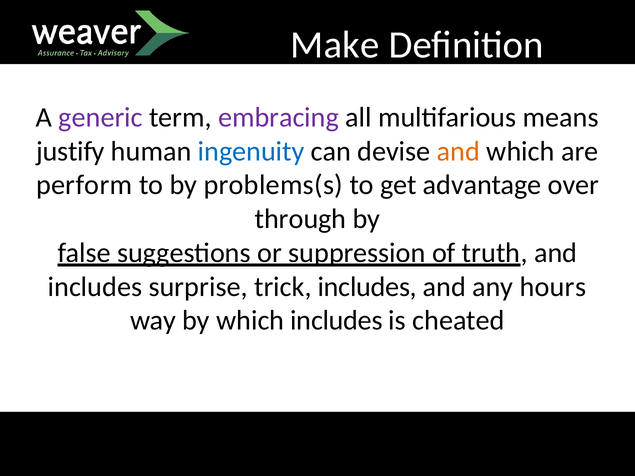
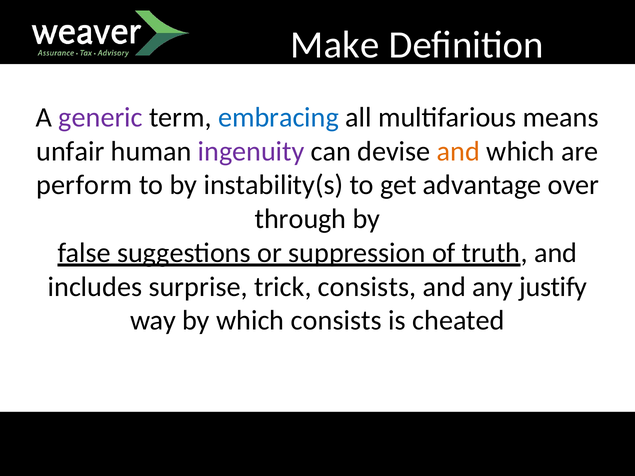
embracing colour: purple -> blue
justify: justify -> unfair
ingenuity colour: blue -> purple
problems(s: problems(s -> instability(s
trick includes: includes -> consists
hours: hours -> justify
which includes: includes -> consists
